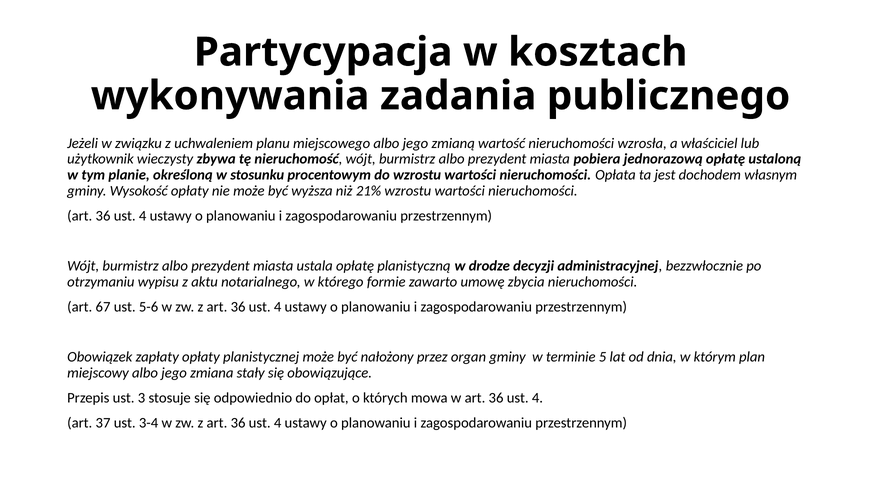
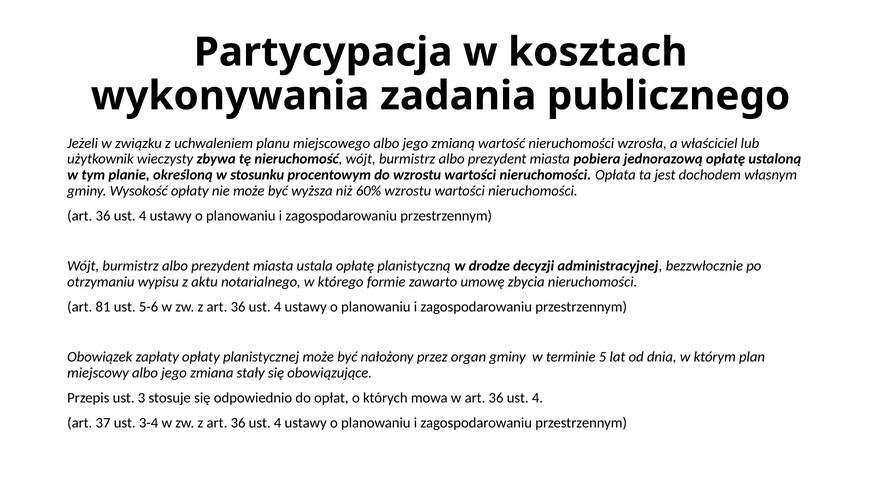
21%: 21% -> 60%
67: 67 -> 81
